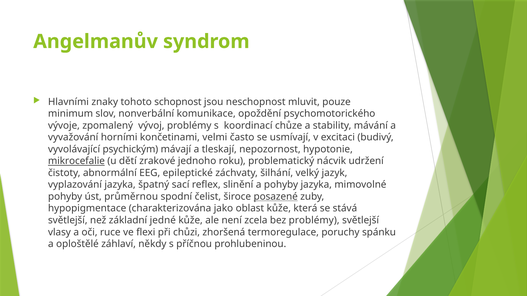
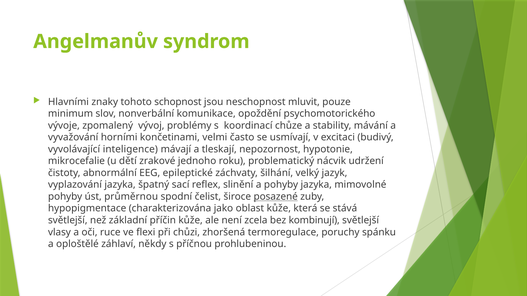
psychickým: psychickým -> inteligence
mikrocefalie underline: present -> none
jedné: jedné -> příčin
bez problémy: problémy -> kombinují
